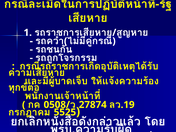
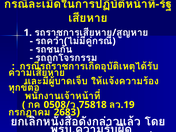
27874: 27874 -> 75818
5525: 5525 -> 2683
